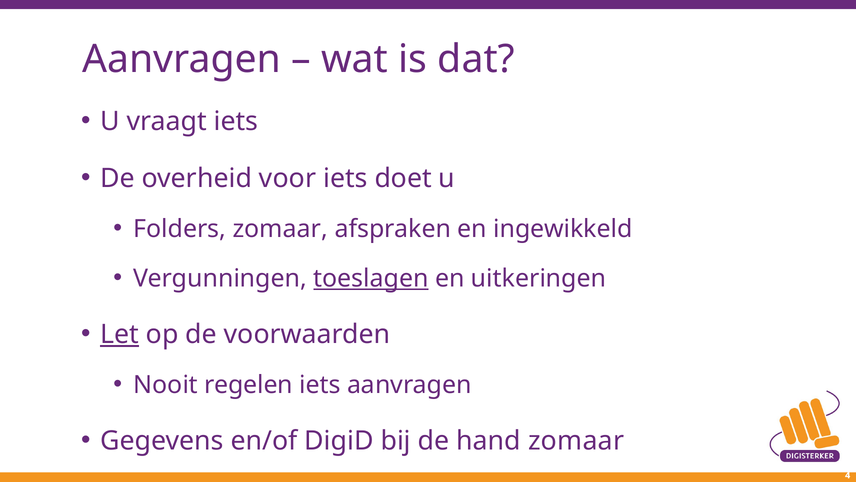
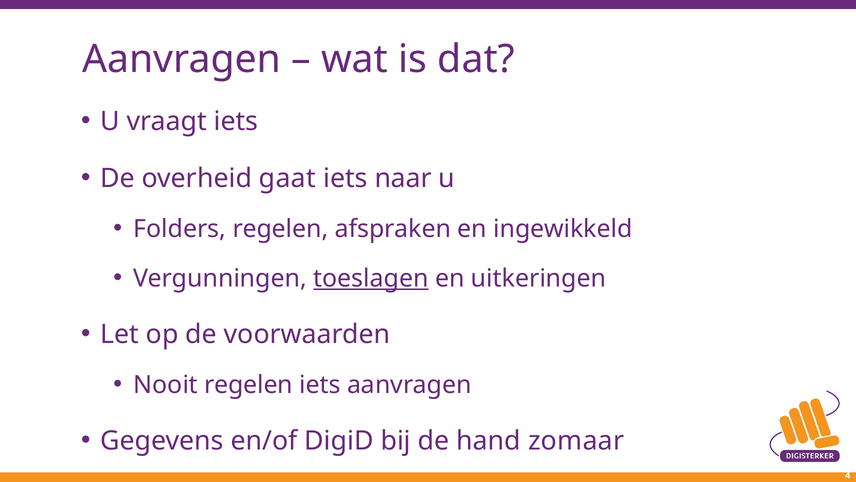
voor: voor -> gaat
doet: doet -> naar
Folders zomaar: zomaar -> regelen
Let underline: present -> none
